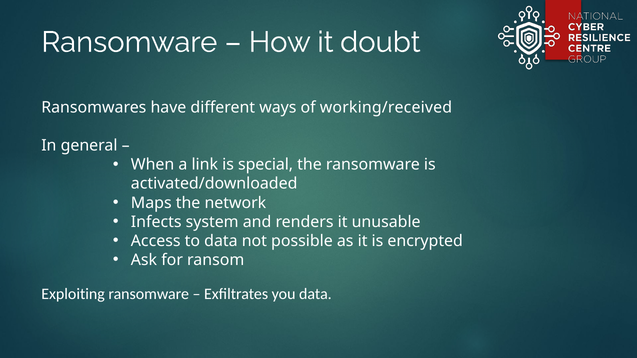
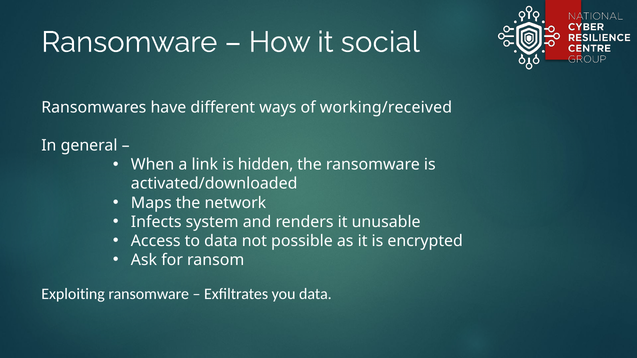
doubt: doubt -> social
special: special -> hidden
